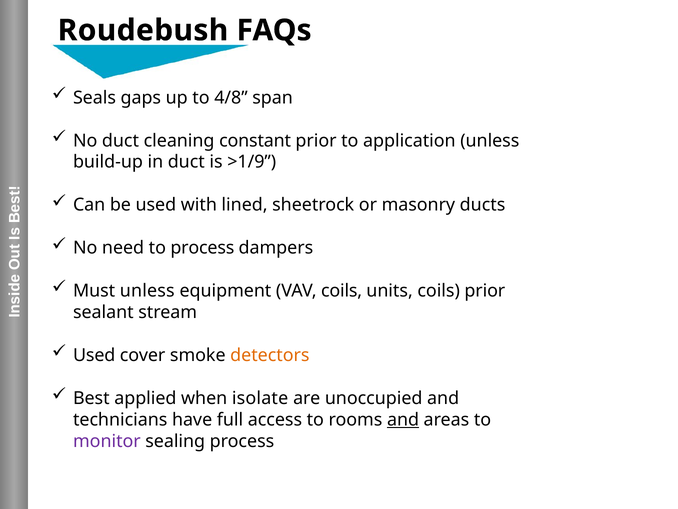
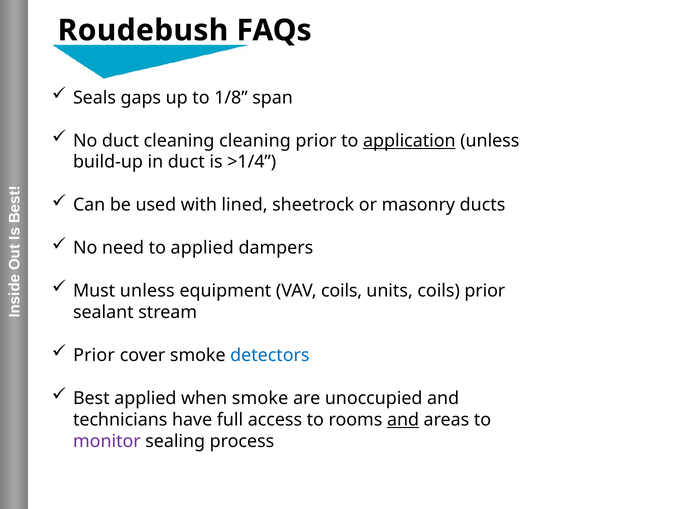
4/8: 4/8 -> 1/8
cleaning constant: constant -> cleaning
application underline: none -> present
>1/9: >1/9 -> >1/4
to process: process -> applied
Used at (94, 355): Used -> Prior
detectors colour: orange -> blue
when isolate: isolate -> smoke
